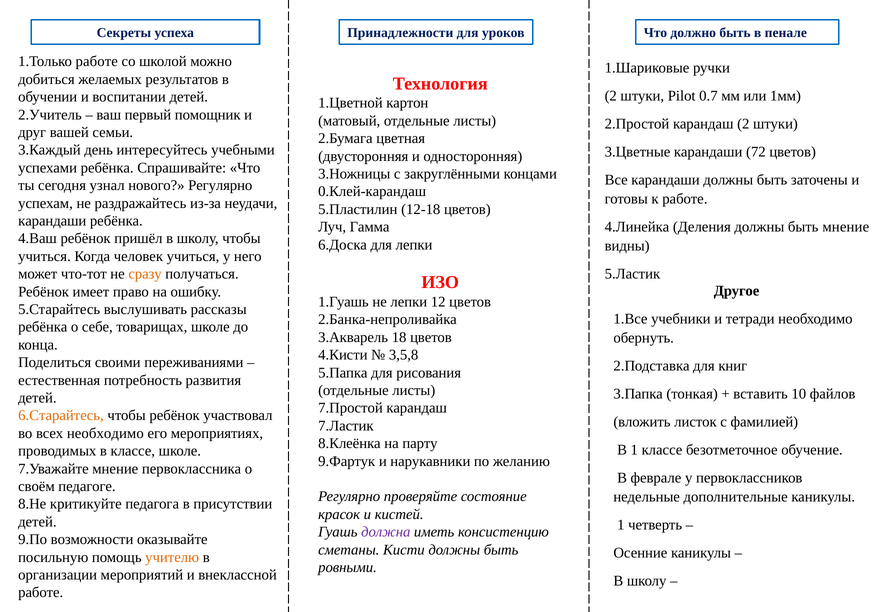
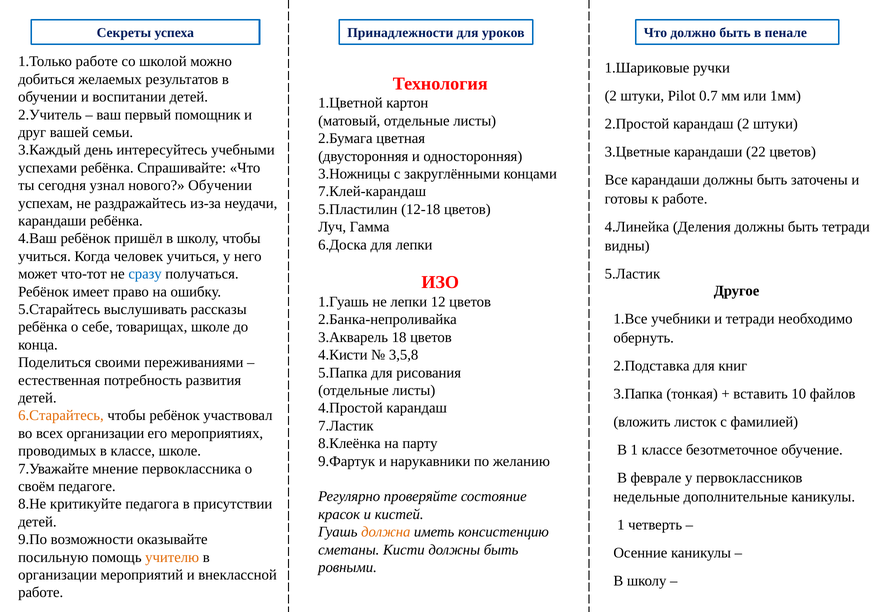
72: 72 -> 22
нового Регулярно: Регулярно -> Обучении
0.Клей-карандаш: 0.Клей-карандаш -> 7.Клей-карандаш
быть мнение: мнение -> тетради
сразу colour: orange -> blue
7.Простой: 7.Простой -> 4.Простой
всех необходимо: необходимо -> организации
должна colour: purple -> orange
